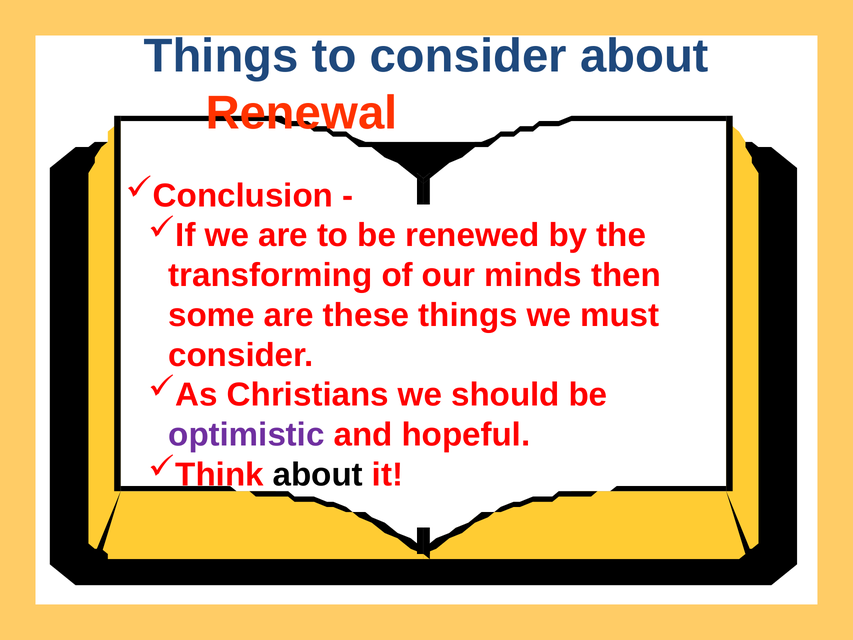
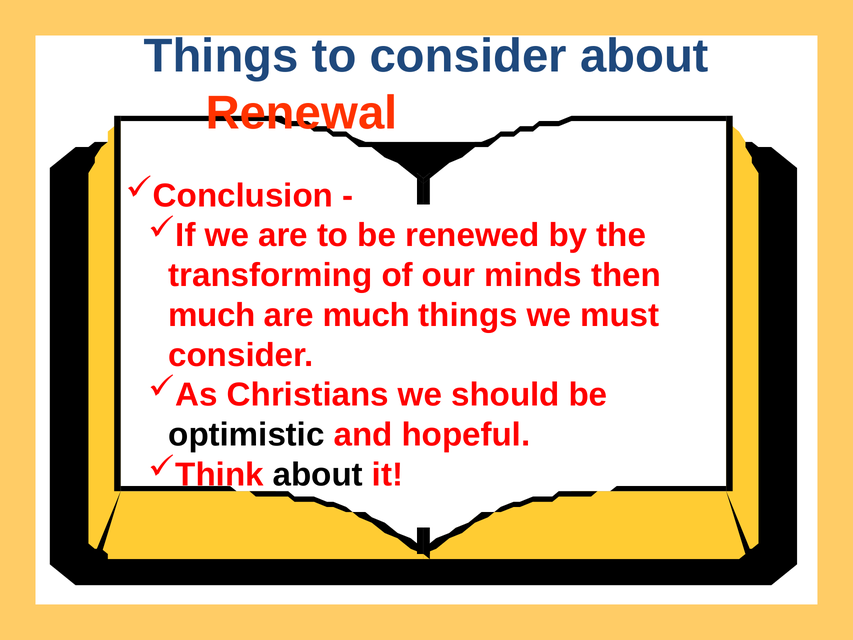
some at (212, 315): some -> much
are these: these -> much
optimistic colour: purple -> black
